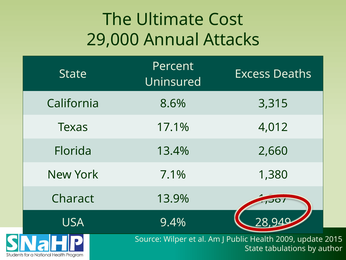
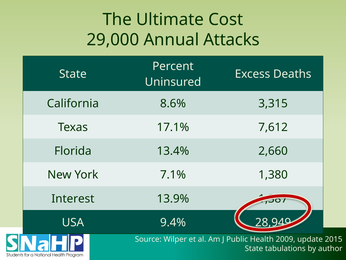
4,012: 4,012 -> 7,612
Charact: Charact -> Interest
